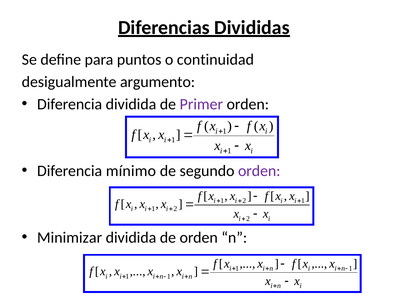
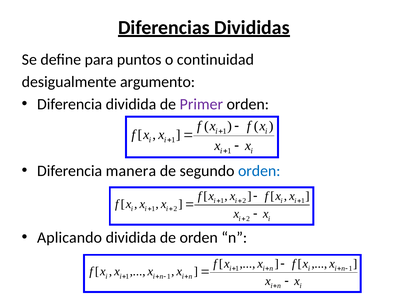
mínimo: mínimo -> manera
orden at (259, 171) colour: purple -> blue
Minimizar: Minimizar -> Aplicando
